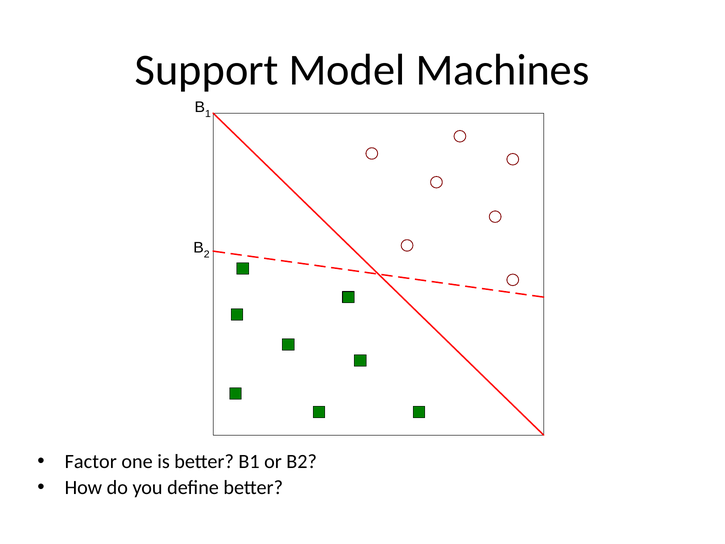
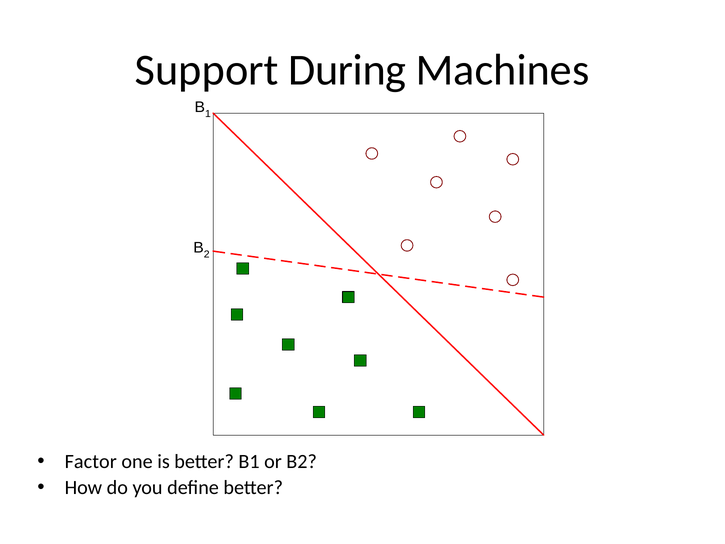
Model: Model -> During
